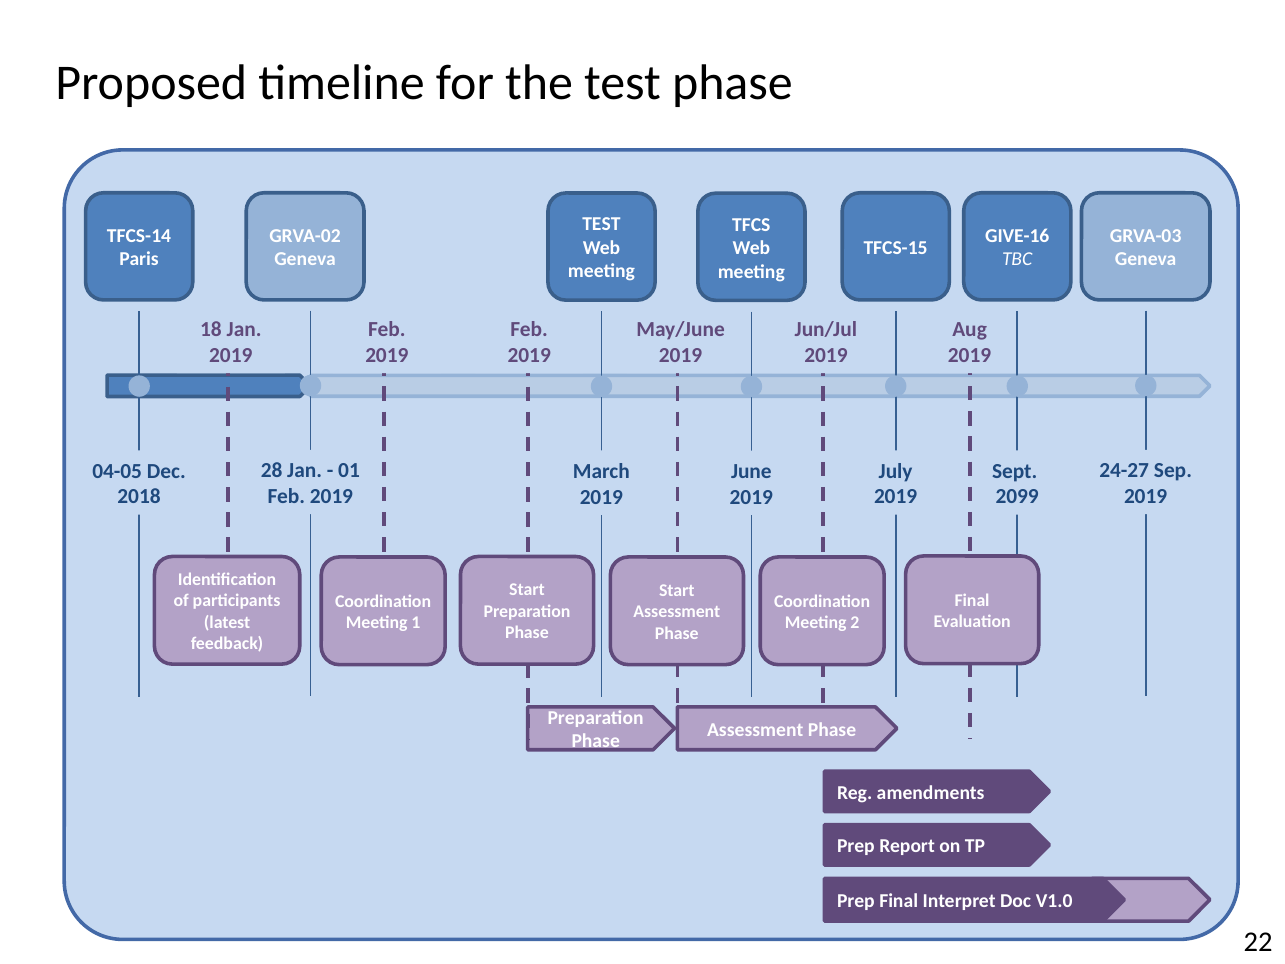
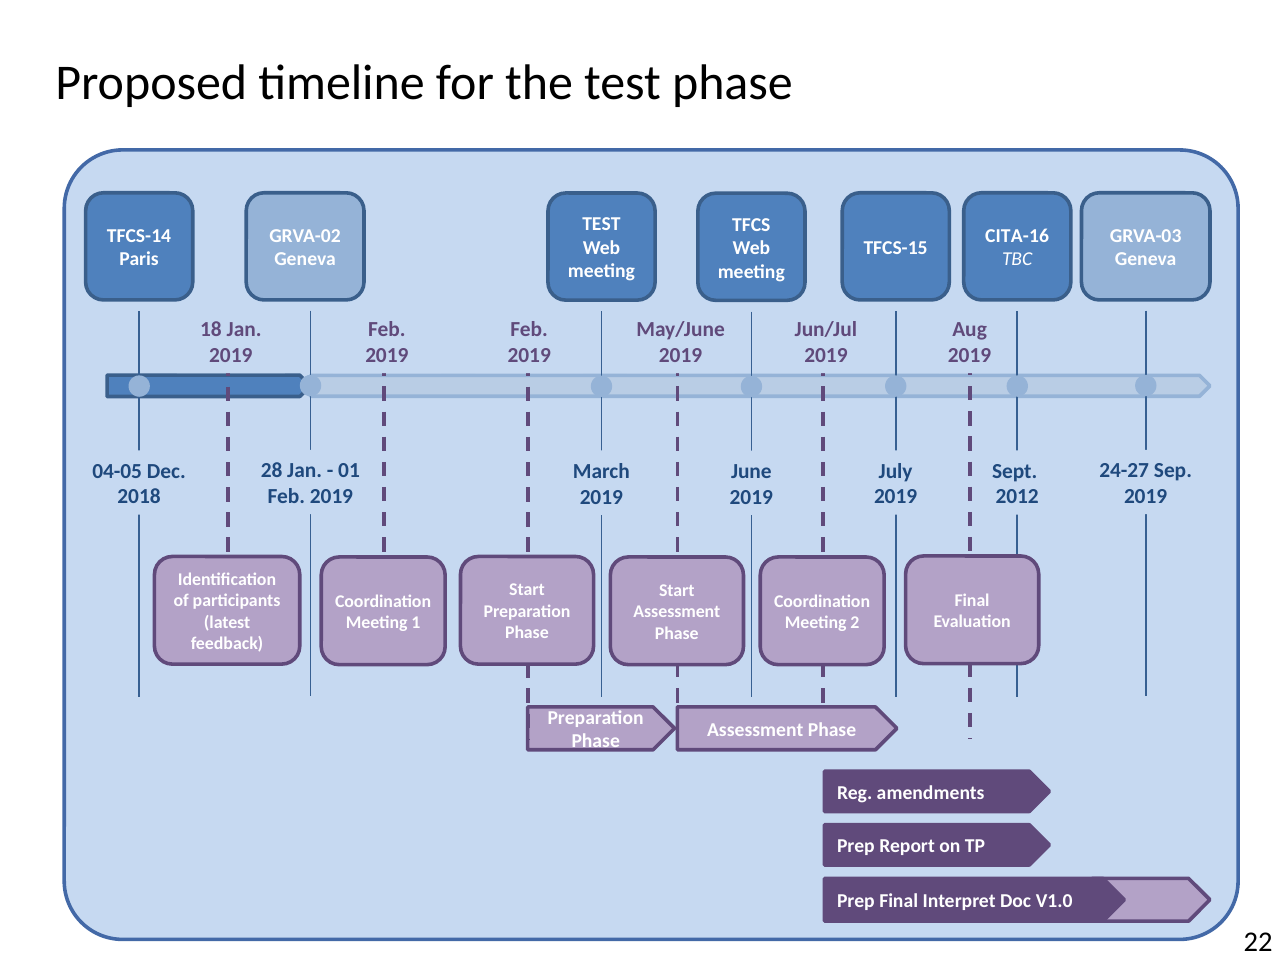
GIVE-16: GIVE-16 -> CITA-16
2099: 2099 -> 2012
